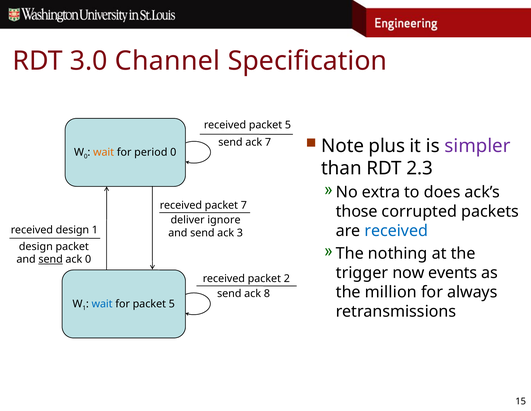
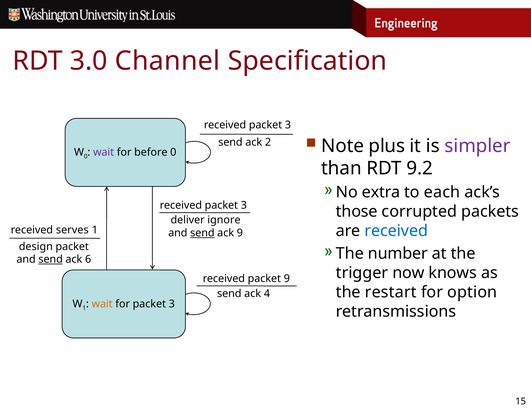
5 at (288, 125): 5 -> 3
ack 7: 7 -> 2
wait at (104, 152) colour: orange -> purple
period: period -> before
2.3: 2.3 -> 9.2
does: does -> each
7 at (244, 205): 7 -> 3
received design: design -> serves
send at (202, 233) underline: none -> present
ack 3: 3 -> 9
nothing: nothing -> number
ack 0: 0 -> 6
events: events -> knows
packet 2: 2 -> 9
million: million -> restart
always: always -> option
8: 8 -> 4
wait at (102, 303) colour: blue -> orange
for packet 5: 5 -> 3
